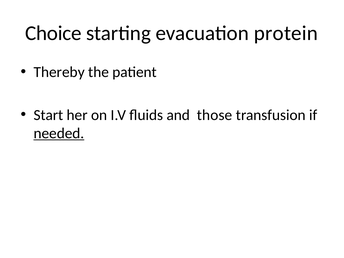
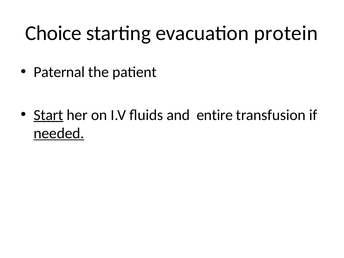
Thereby: Thereby -> Paternal
Start underline: none -> present
those: those -> entire
